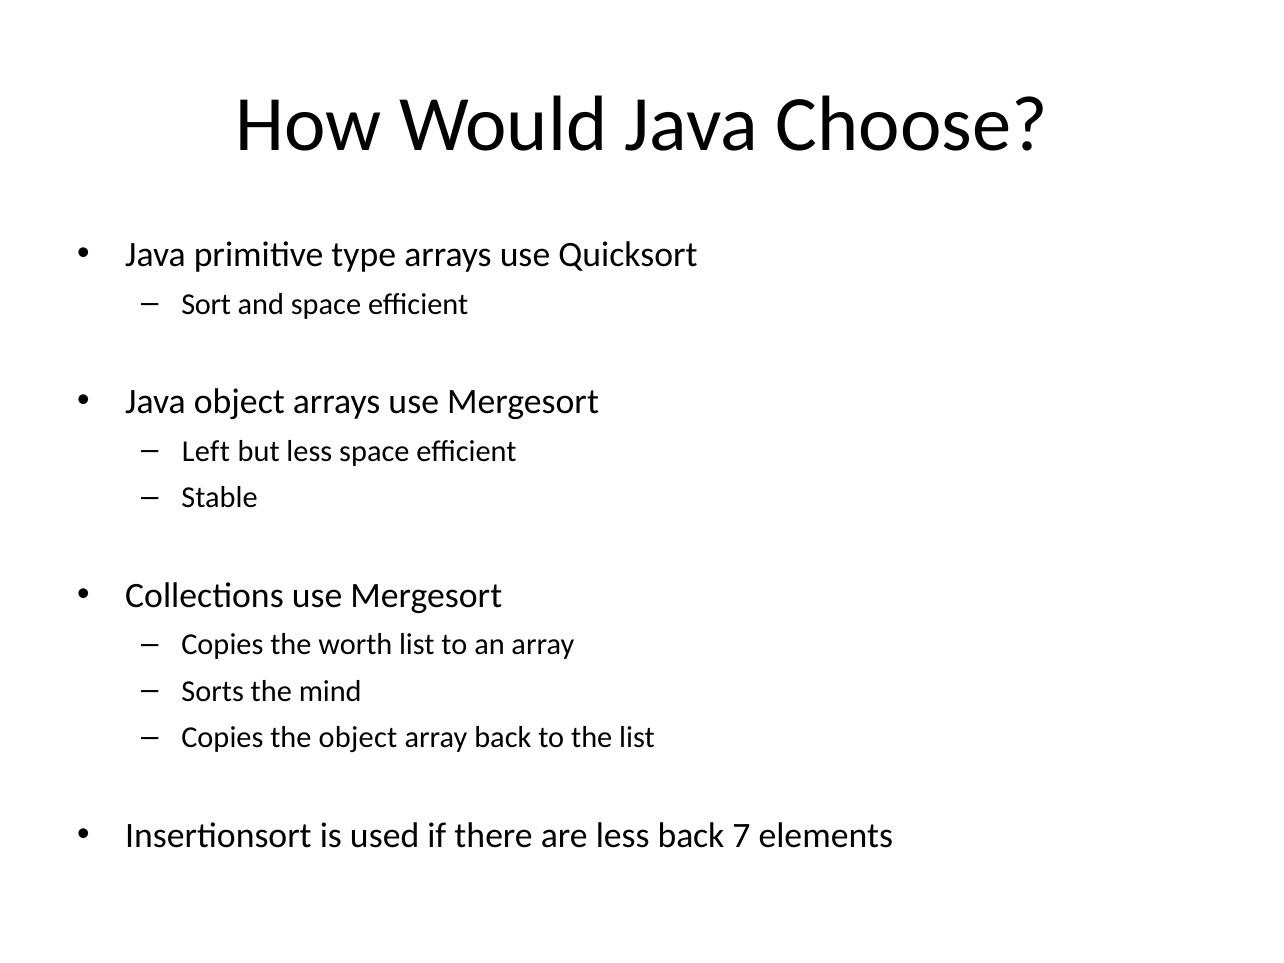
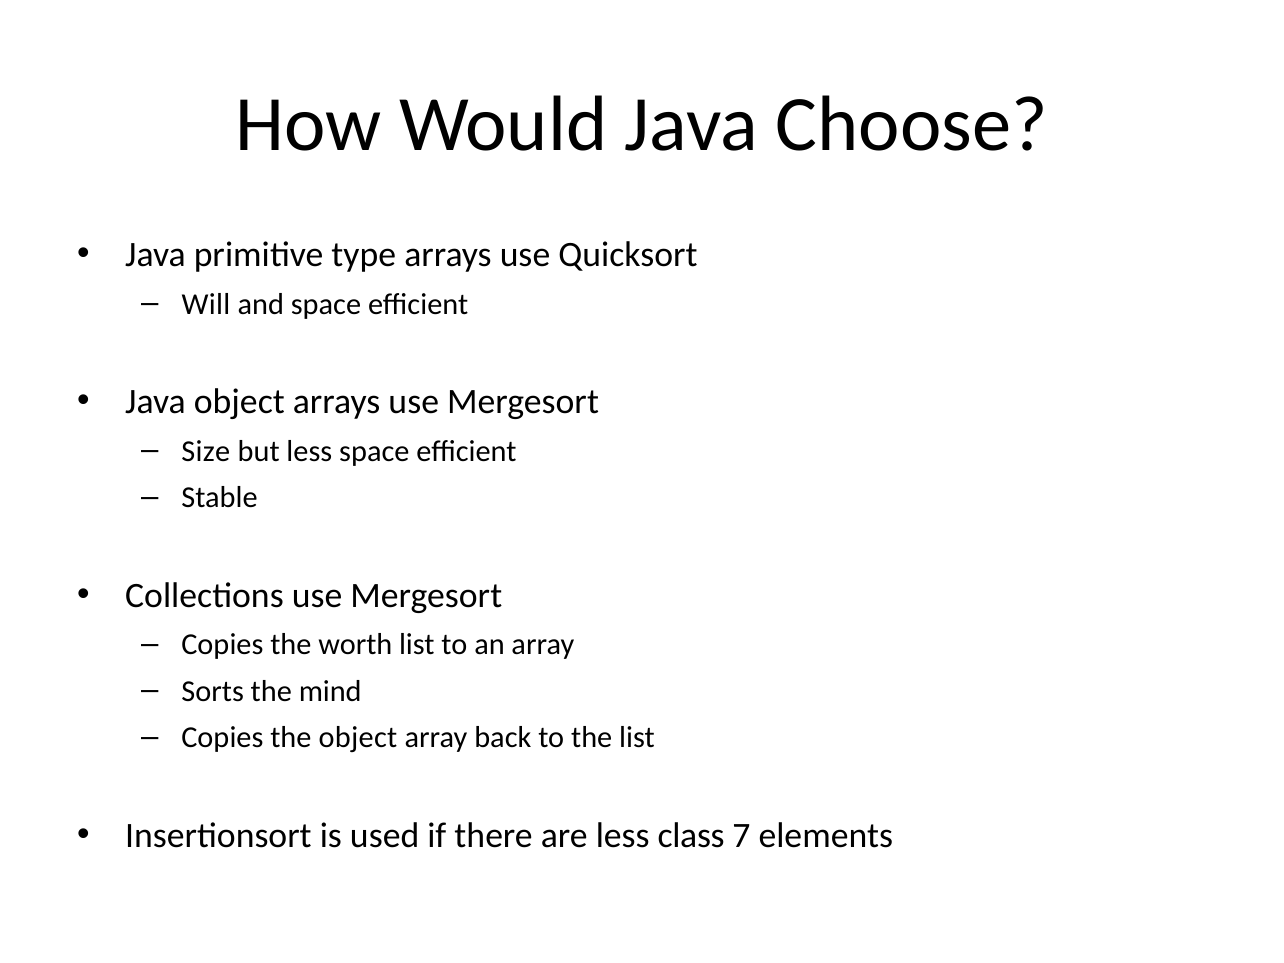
Sort: Sort -> Will
Left: Left -> Size
less back: back -> class
